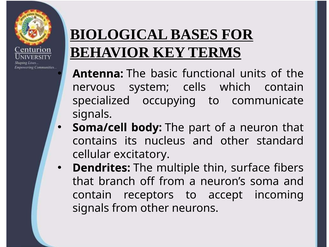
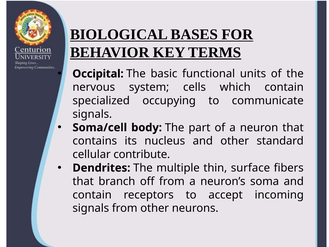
Antenna: Antenna -> Occipital
excitatory: excitatory -> contribute
